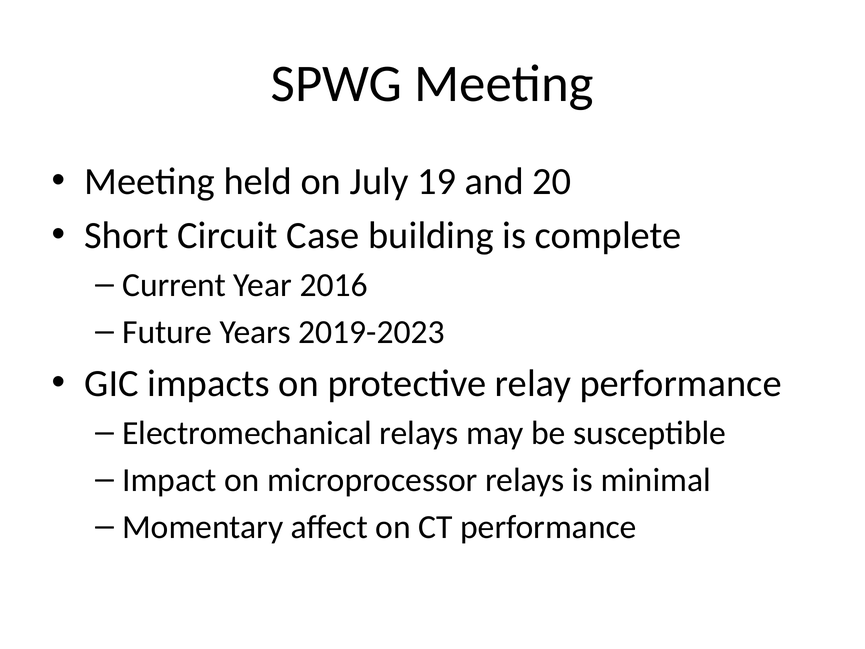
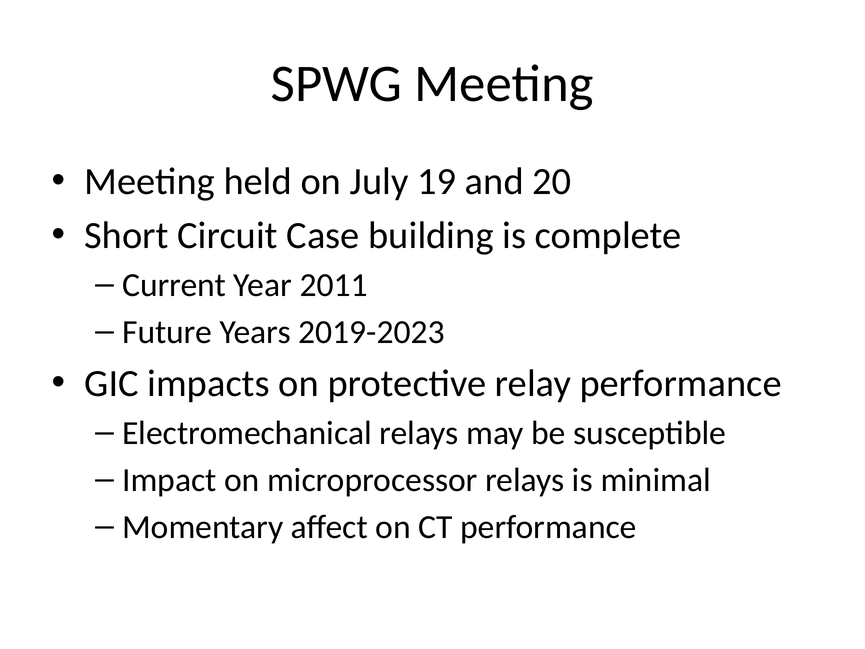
2016: 2016 -> 2011
